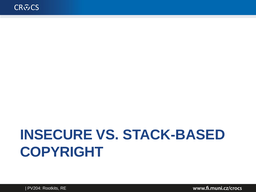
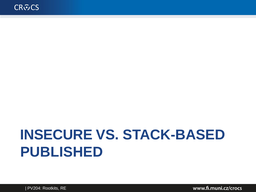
COPYRIGHT: COPYRIGHT -> PUBLISHED
